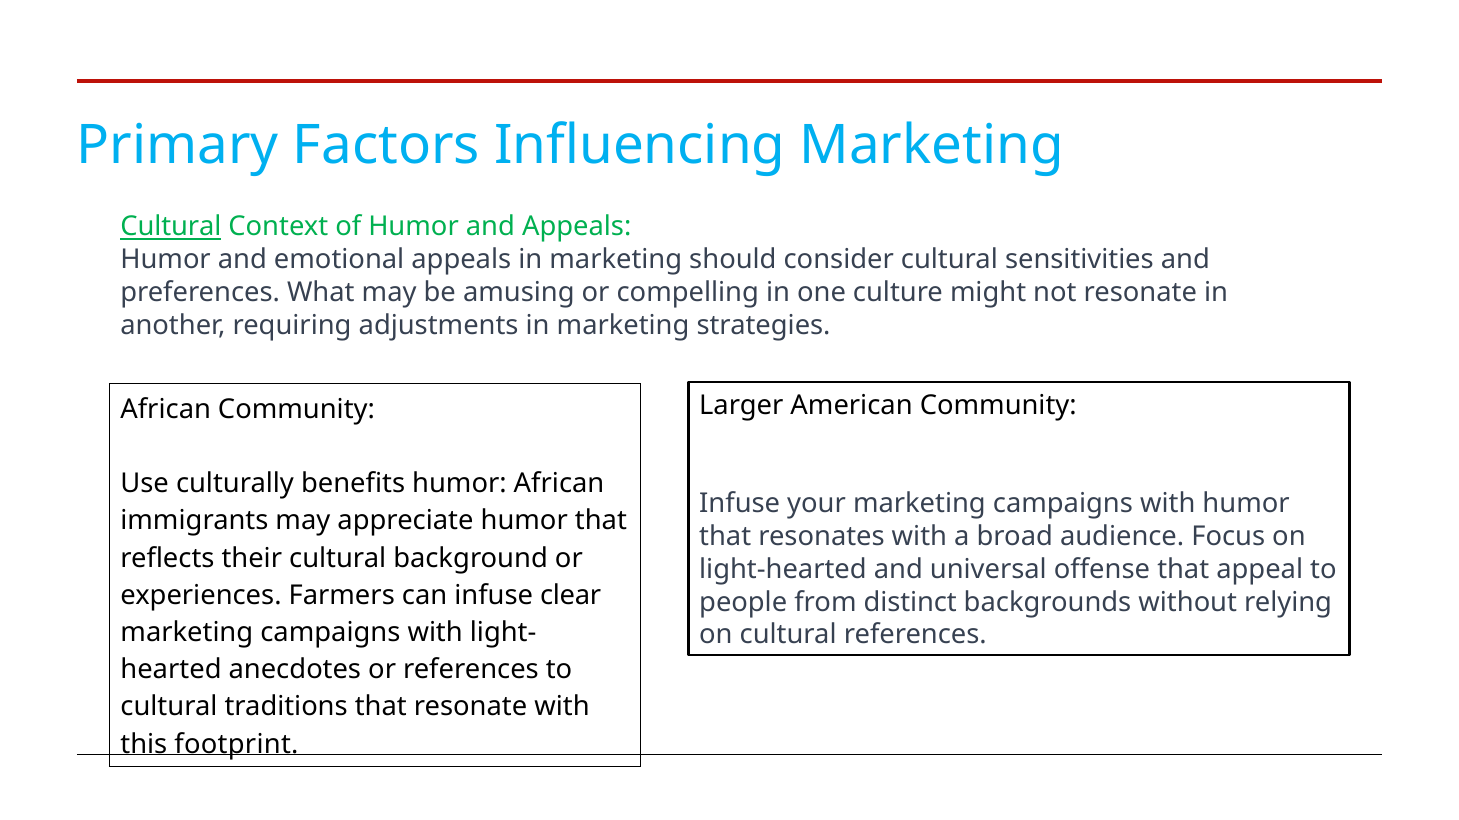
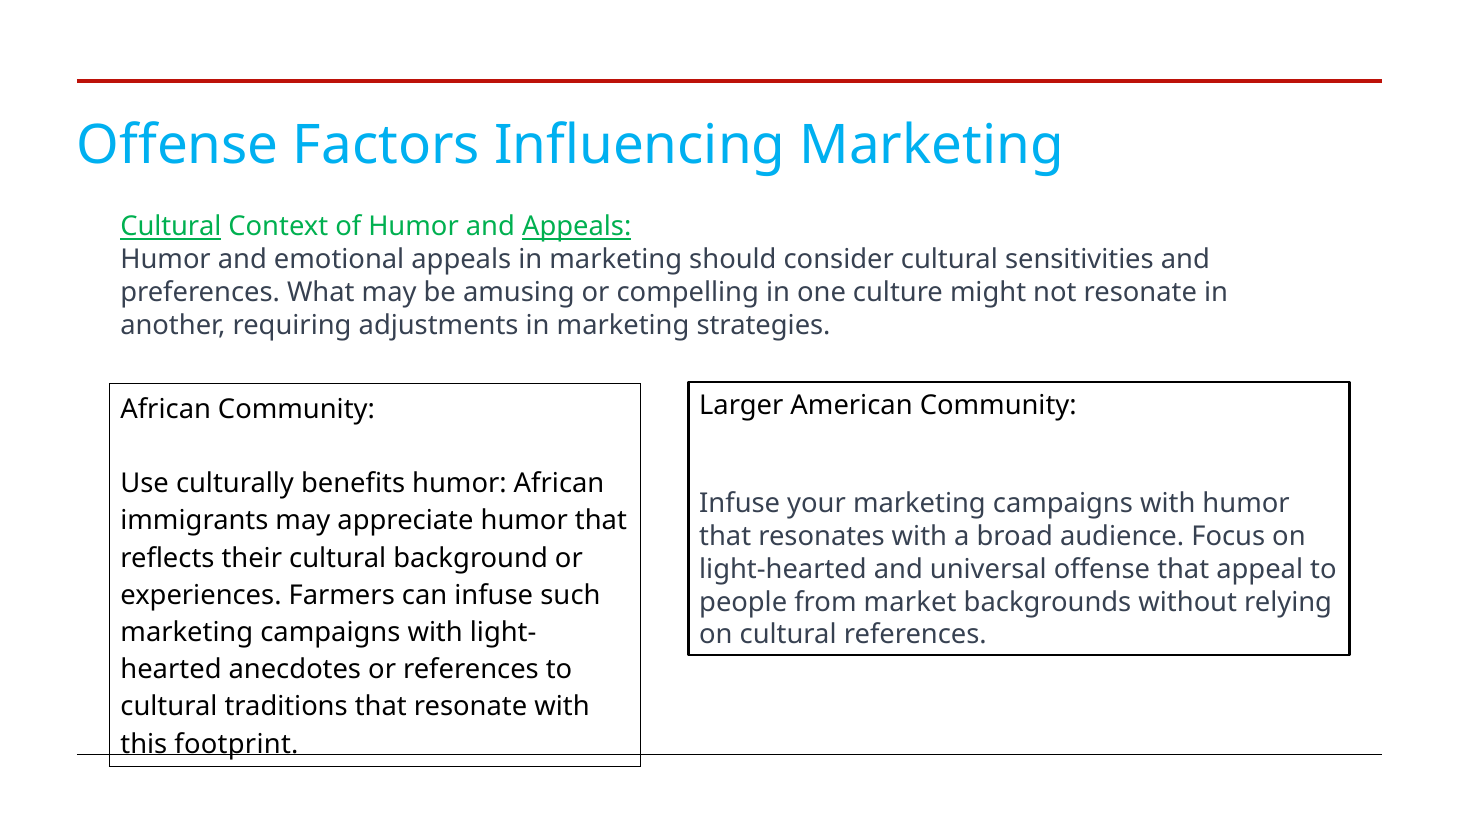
Primary at (178, 146): Primary -> Offense
Appeals at (577, 227) underline: none -> present
clear: clear -> such
distinct: distinct -> market
